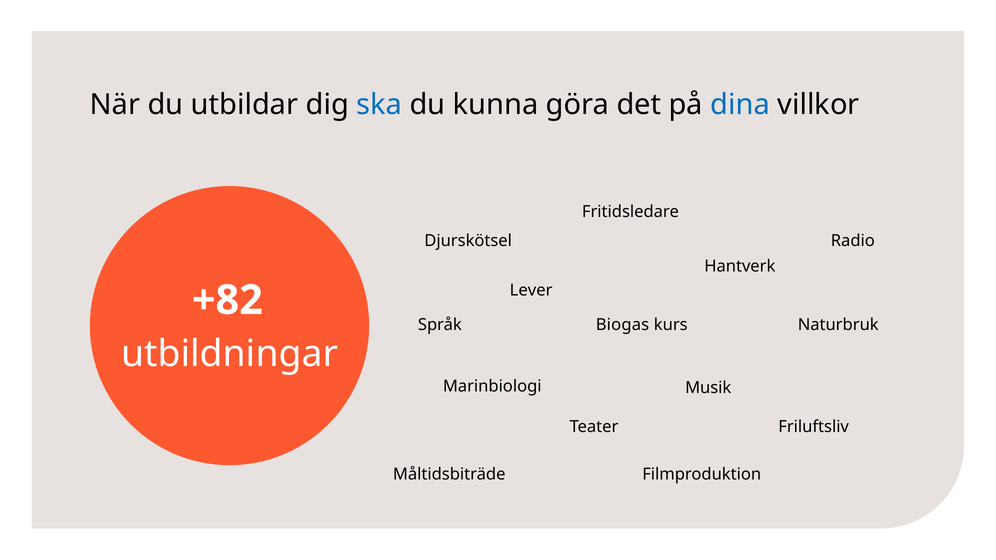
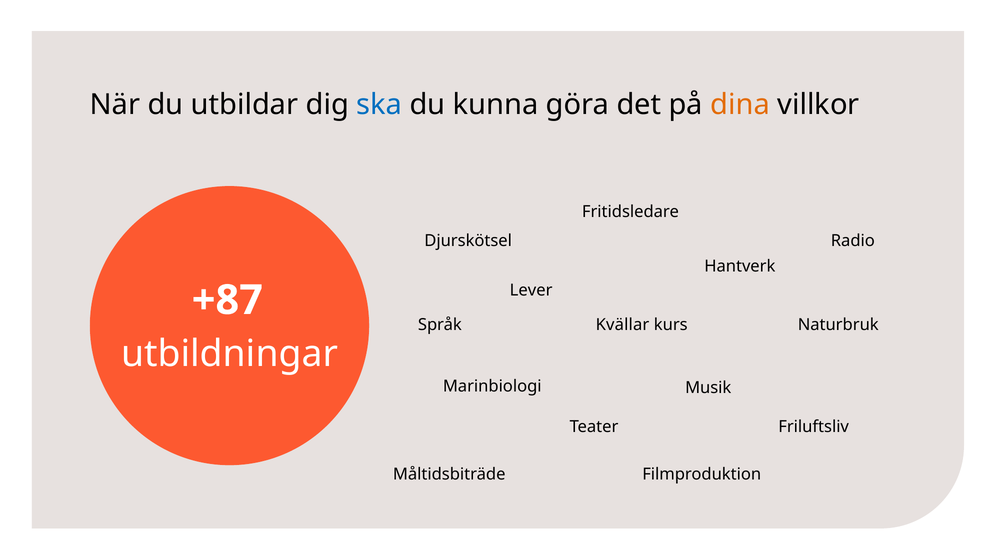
dina colour: blue -> orange
+82: +82 -> +87
Biogas: Biogas -> Kvällar
